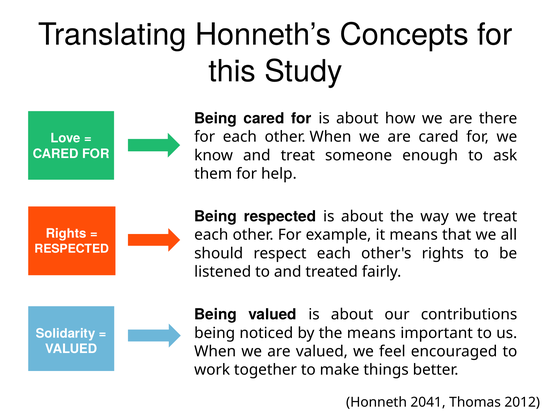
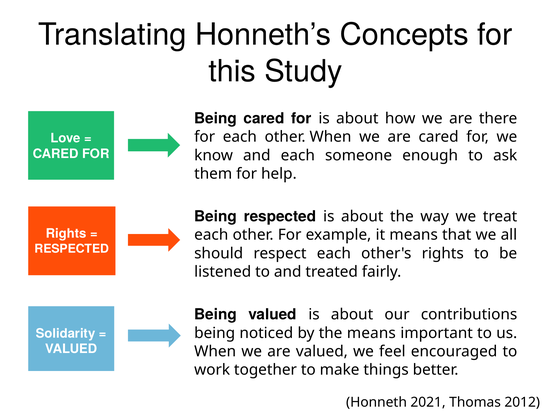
and treat: treat -> each
2041: 2041 -> 2021
